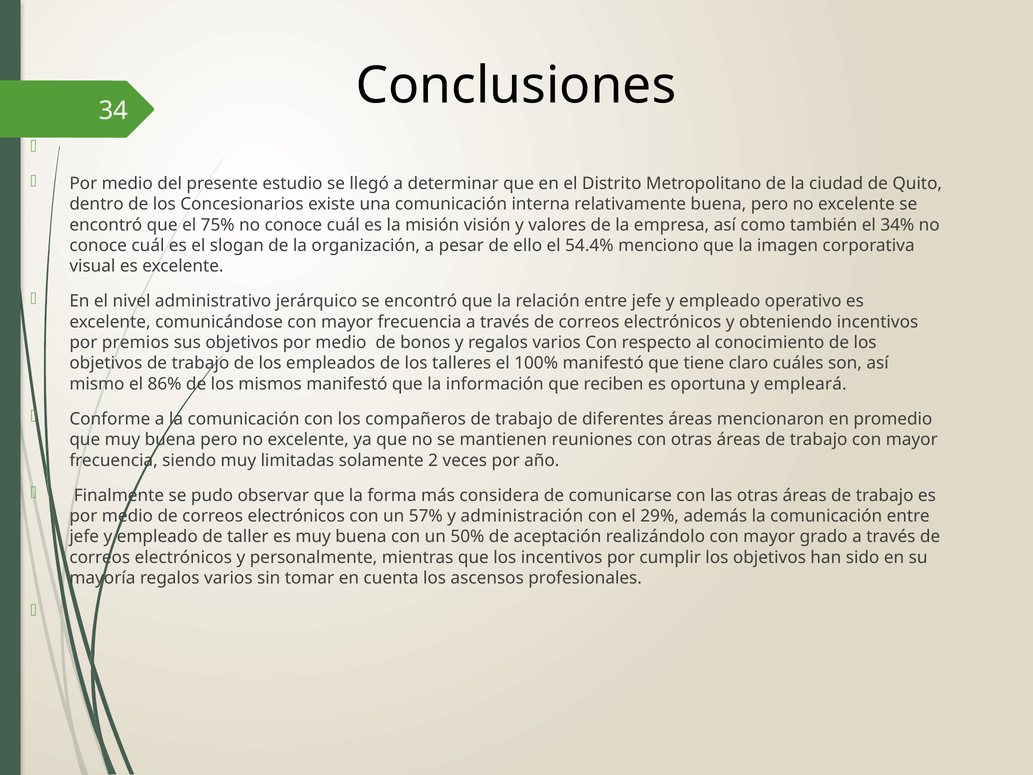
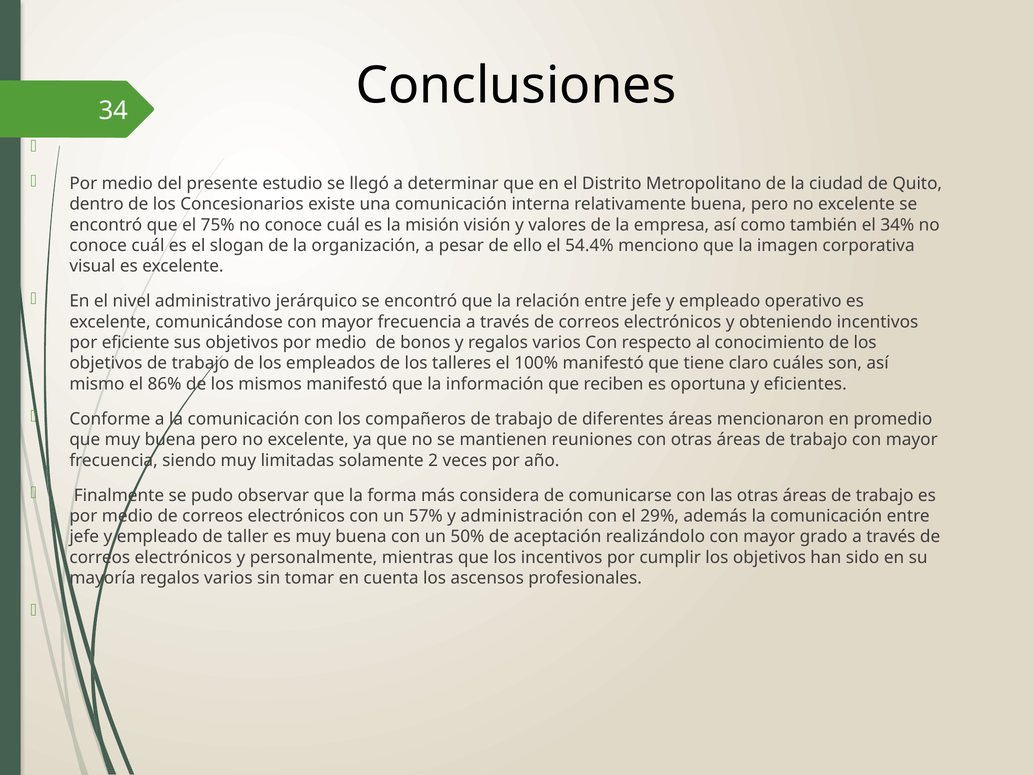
premios: premios -> eficiente
empleará: empleará -> eficientes
